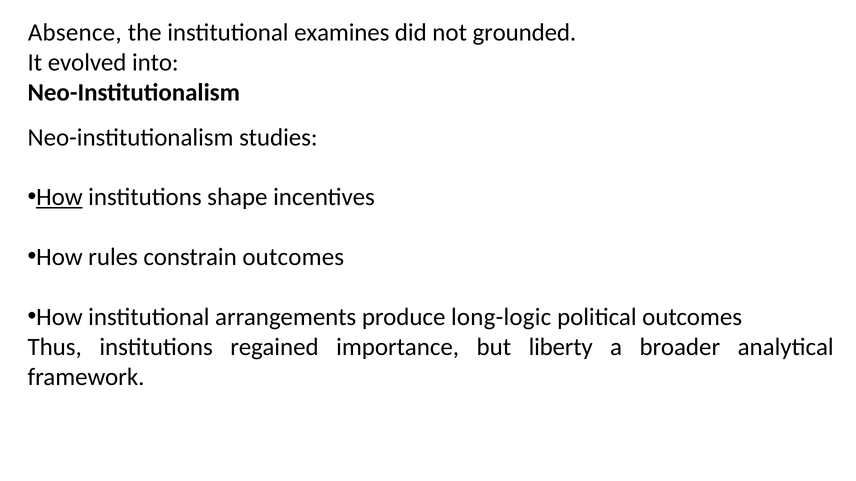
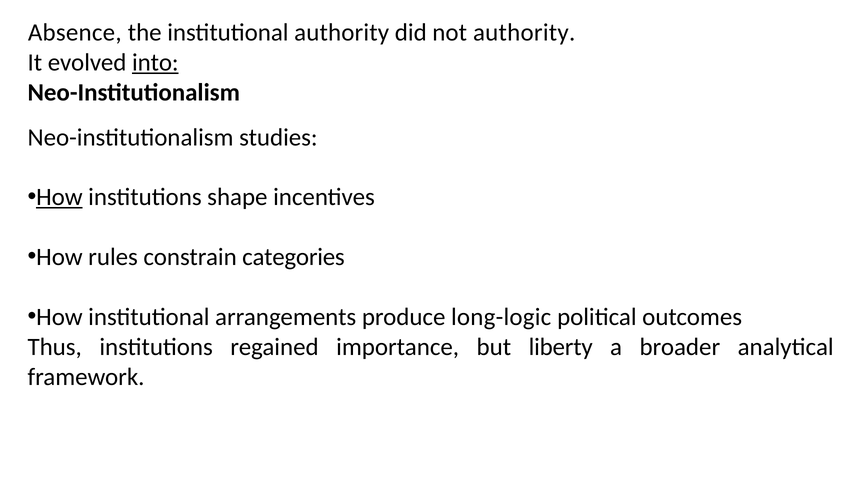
institutional examines: examines -> authority
not grounded: grounded -> authority
into underline: none -> present
constrain outcomes: outcomes -> categories
